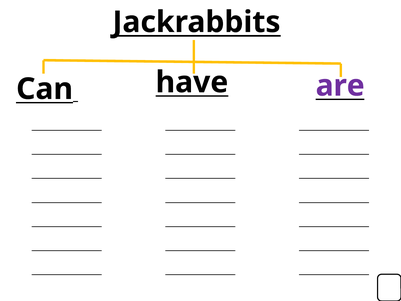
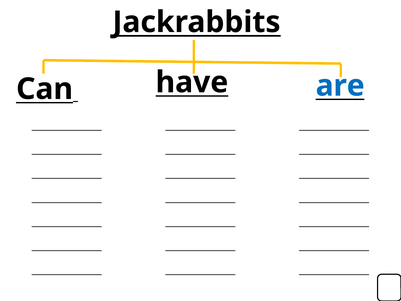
are colour: purple -> blue
